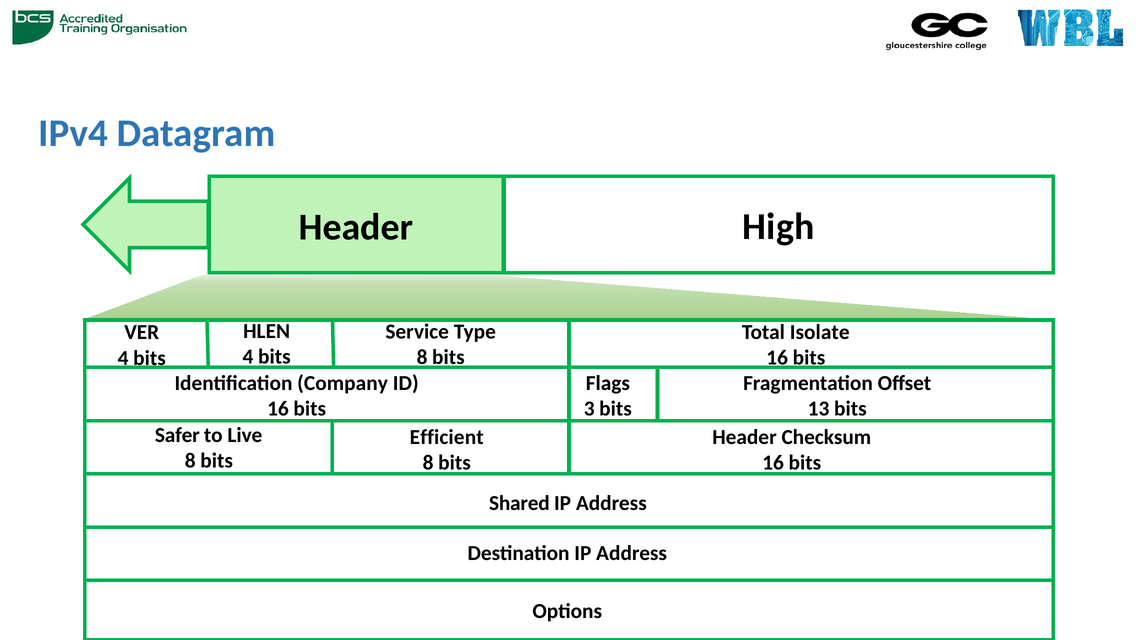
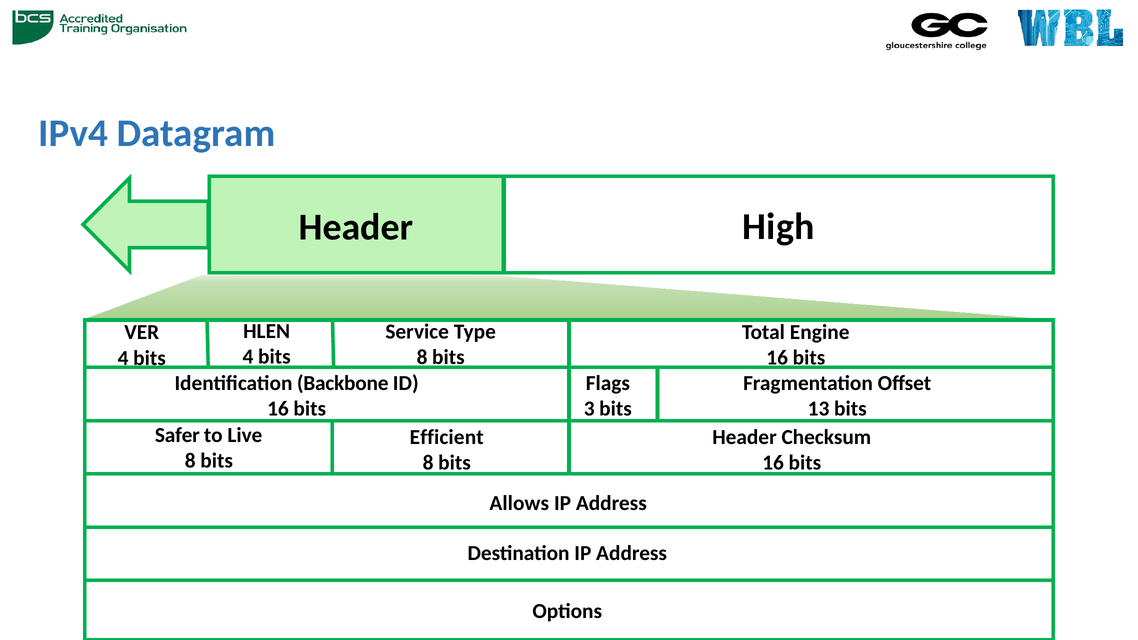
Isolate: Isolate -> Engine
Company: Company -> Backbone
Shared: Shared -> Allows
